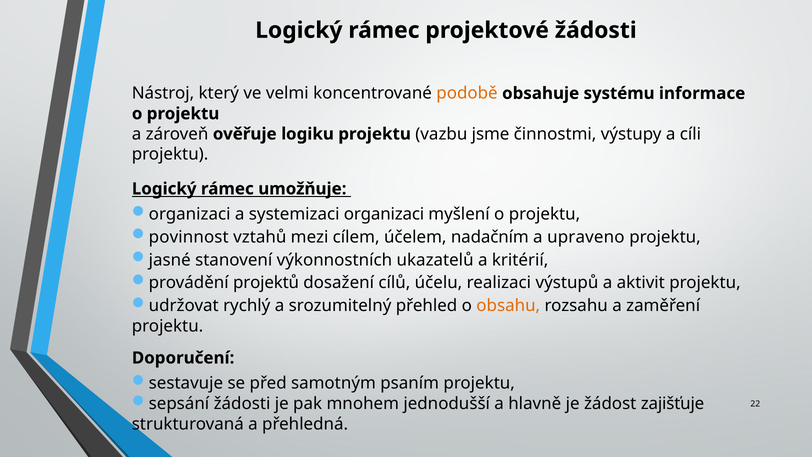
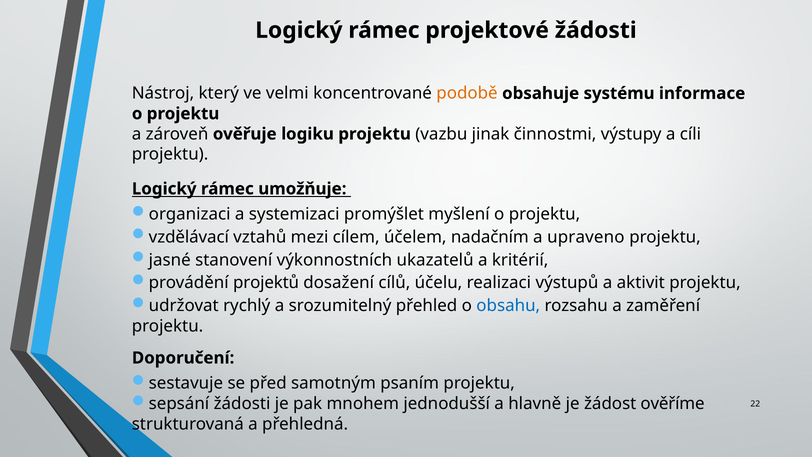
jsme: jsme -> jinak
systemizaci organizaci: organizaci -> promýšlet
povinnost: povinnost -> vzdělávací
obsahu colour: orange -> blue
zajišťuje: zajišťuje -> ověříme
